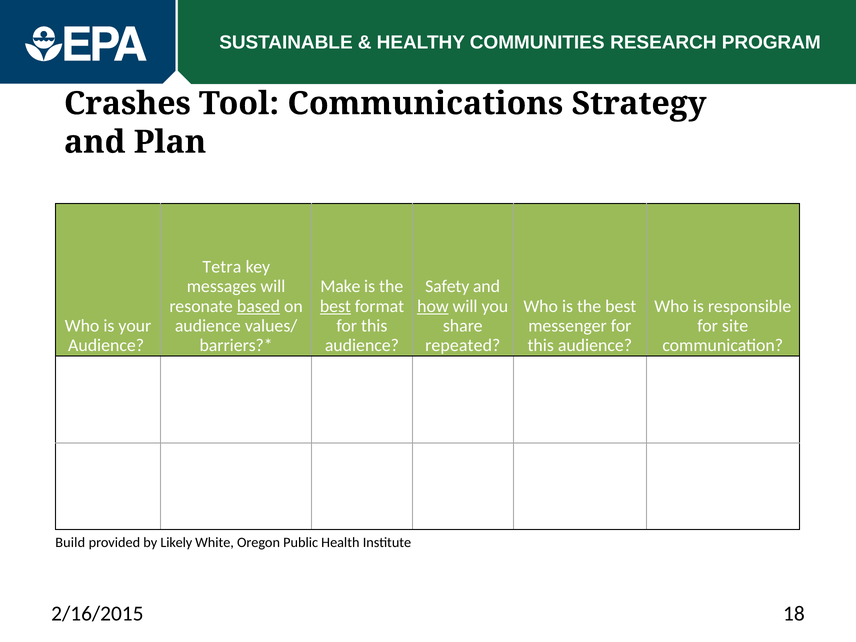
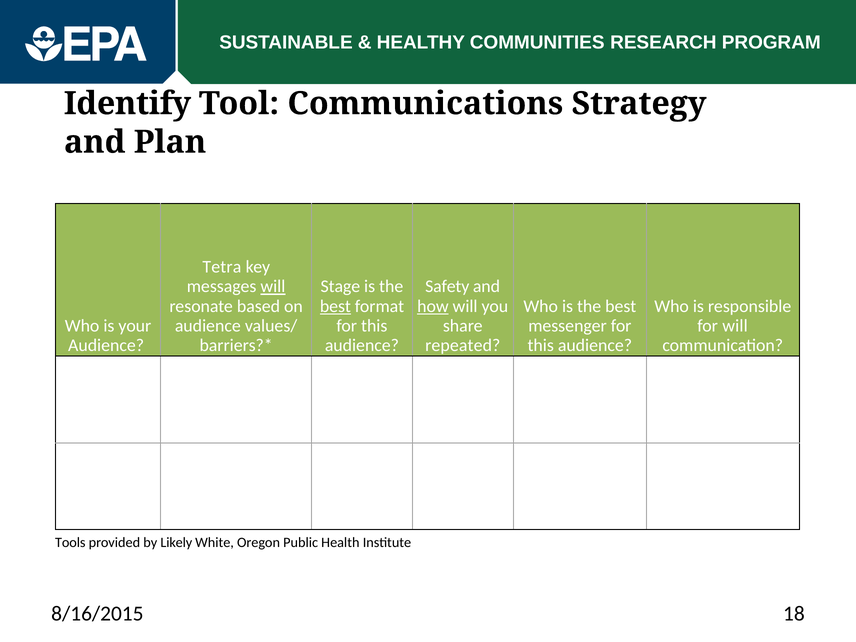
Crashes: Crashes -> Identify
will at (273, 287) underline: none -> present
Make: Make -> Stage
based underline: present -> none
for site: site -> will
Build: Build -> Tools
2/16/2015: 2/16/2015 -> 8/16/2015
